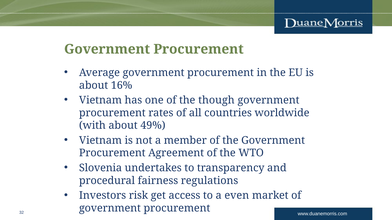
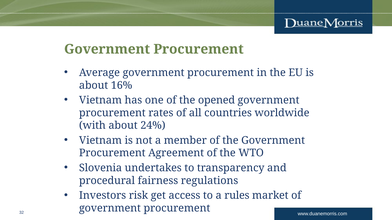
though: though -> opened
49%: 49% -> 24%
even: even -> rules
